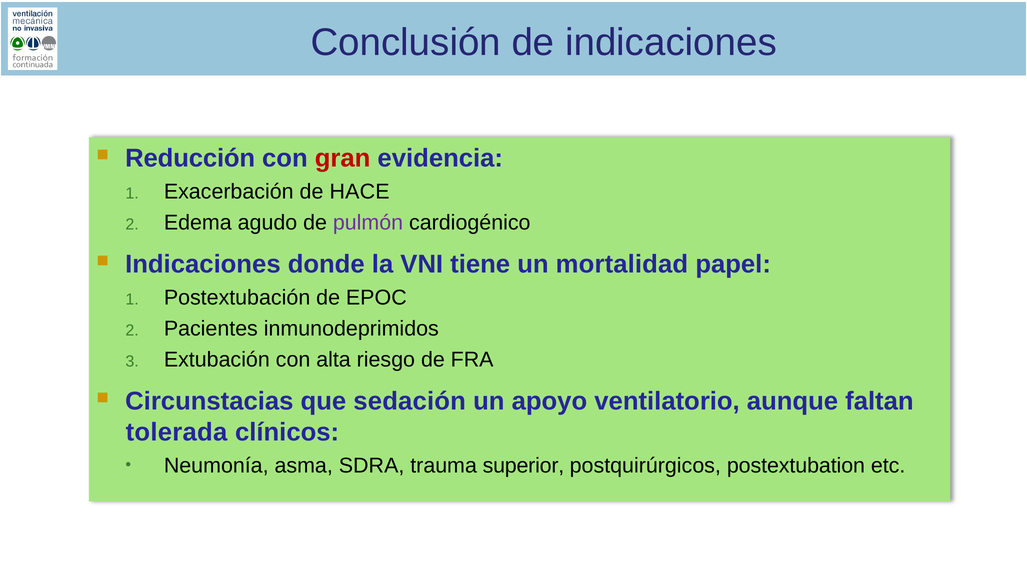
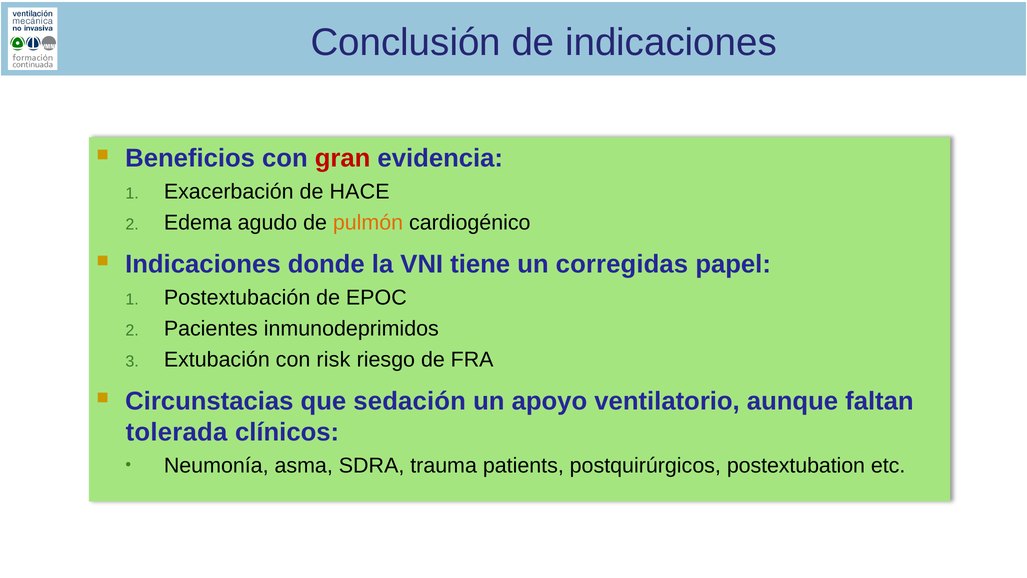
Reducción: Reducción -> Beneficios
pulmón colour: purple -> orange
mortalidad: mortalidad -> corregidas
alta: alta -> risk
superior: superior -> patients
